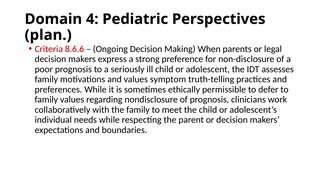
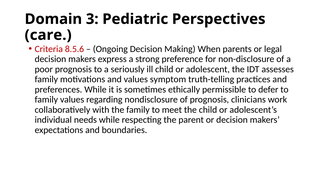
4: 4 -> 3
plan: plan -> care
8.6.6: 8.6.6 -> 8.5.6
